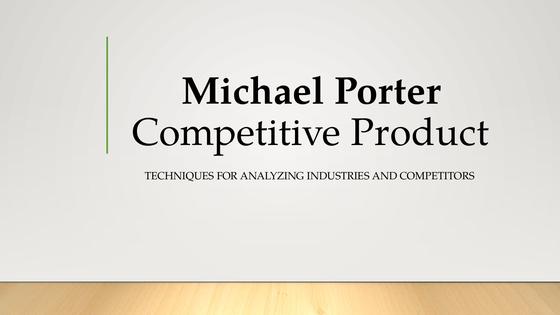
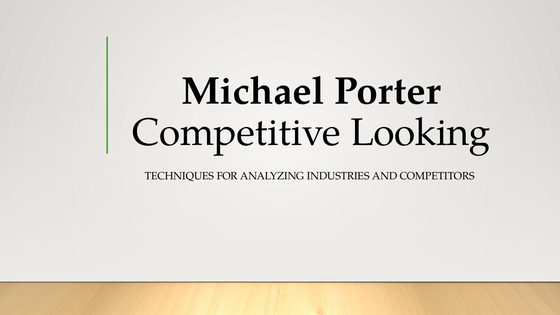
Product: Product -> Looking
